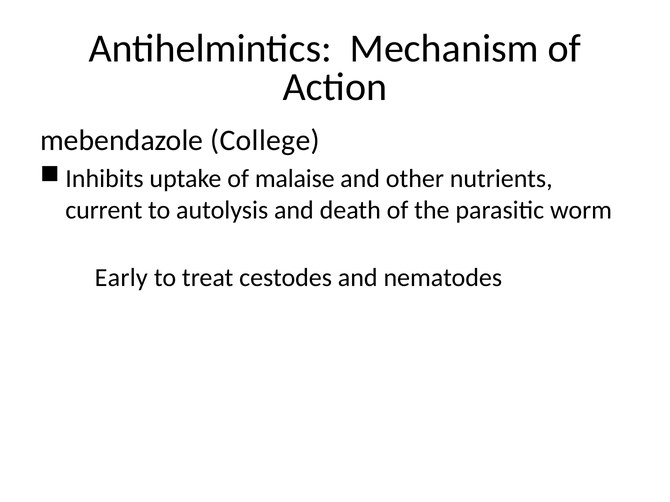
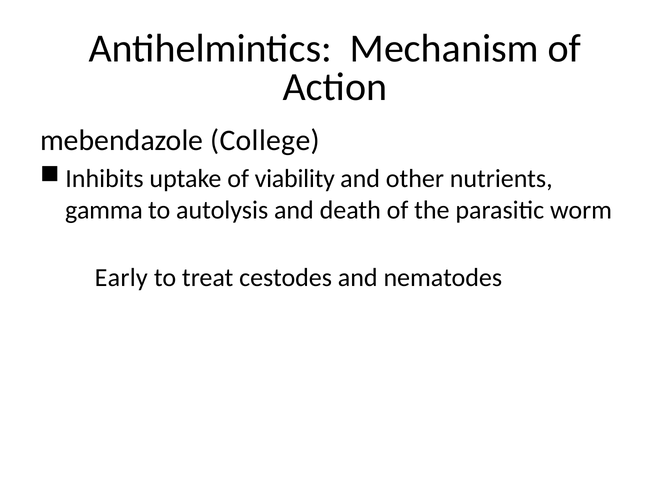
malaise: malaise -> viability
current: current -> gamma
